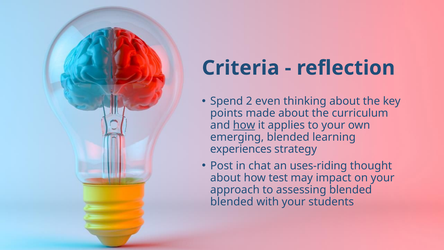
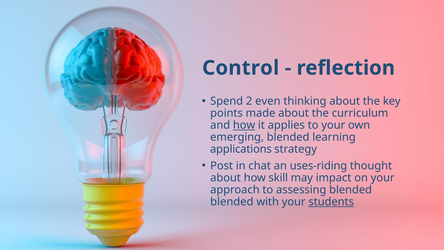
Criteria: Criteria -> Control
experiences: experiences -> applications
test: test -> skill
students underline: none -> present
